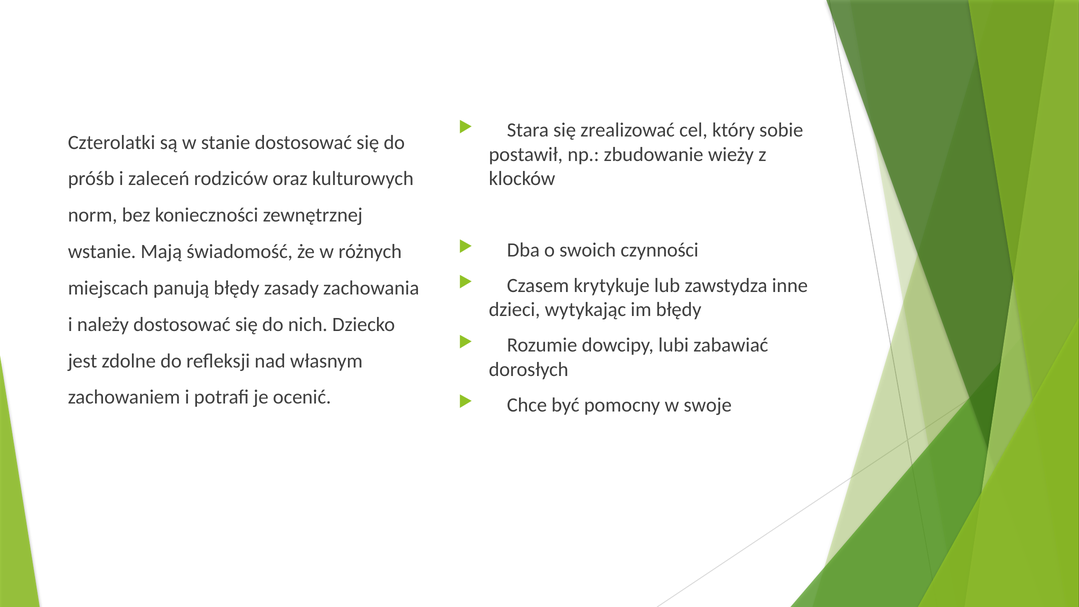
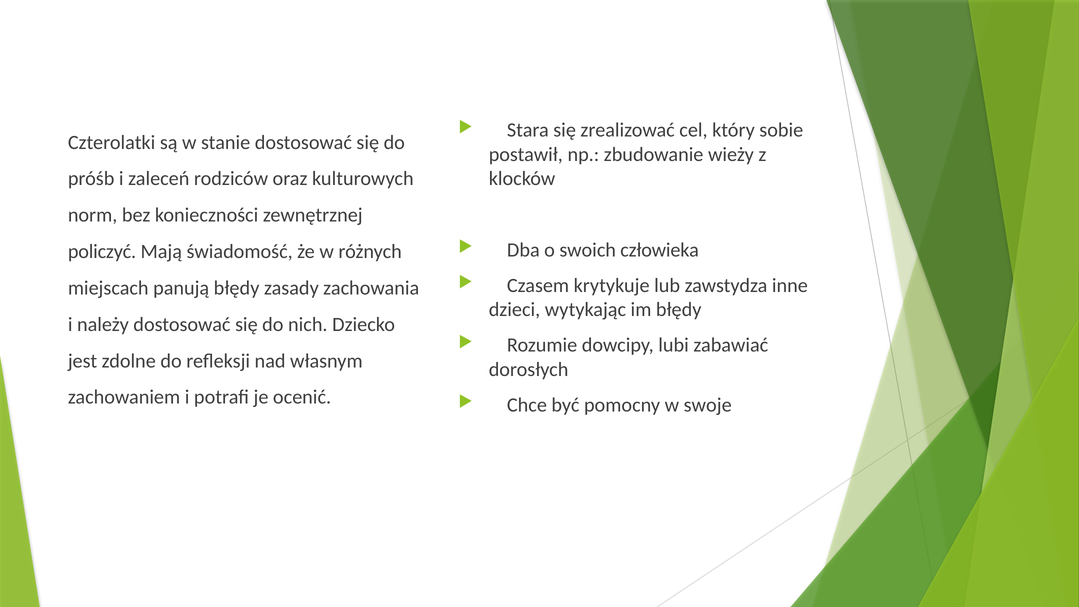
czynności: czynności -> człowieka
wstanie: wstanie -> policzyć
